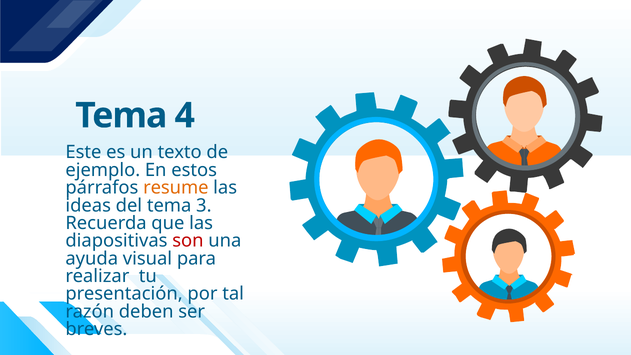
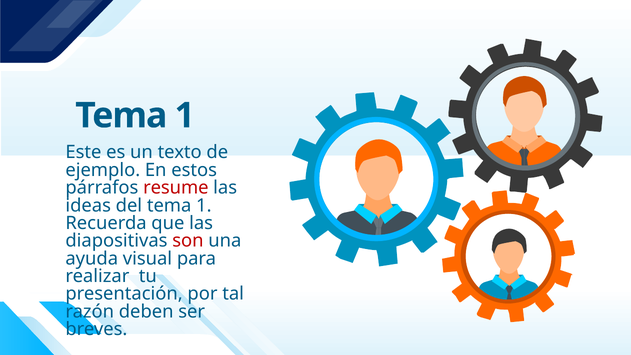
4 at (185, 116): 4 -> 1
resume colour: orange -> red
del tema 3: 3 -> 1
